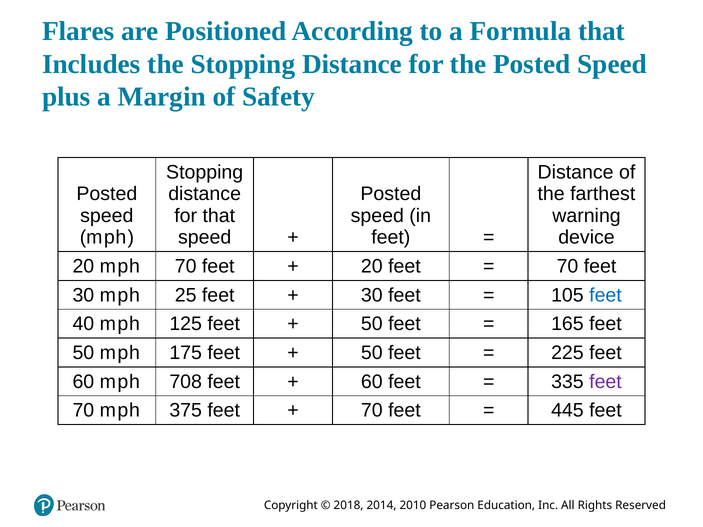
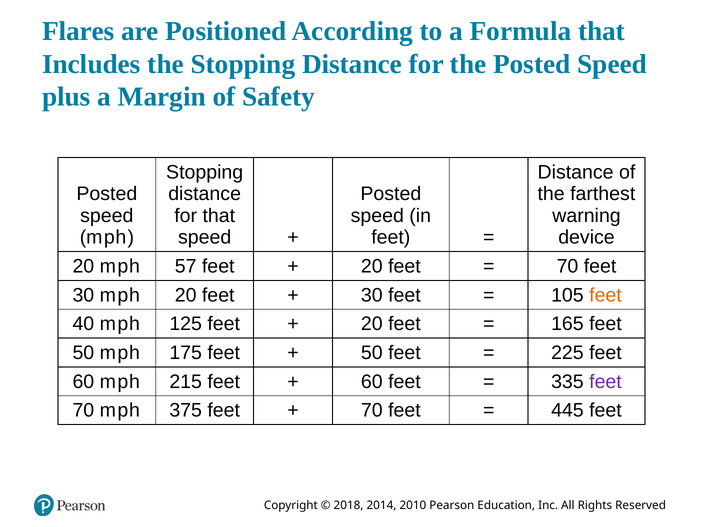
70 at (186, 266): 70 -> 57
25 at (186, 295): 25 -> 20
feet at (605, 295) colour: blue -> orange
50 at (372, 324): 50 -> 20
708: 708 -> 215
